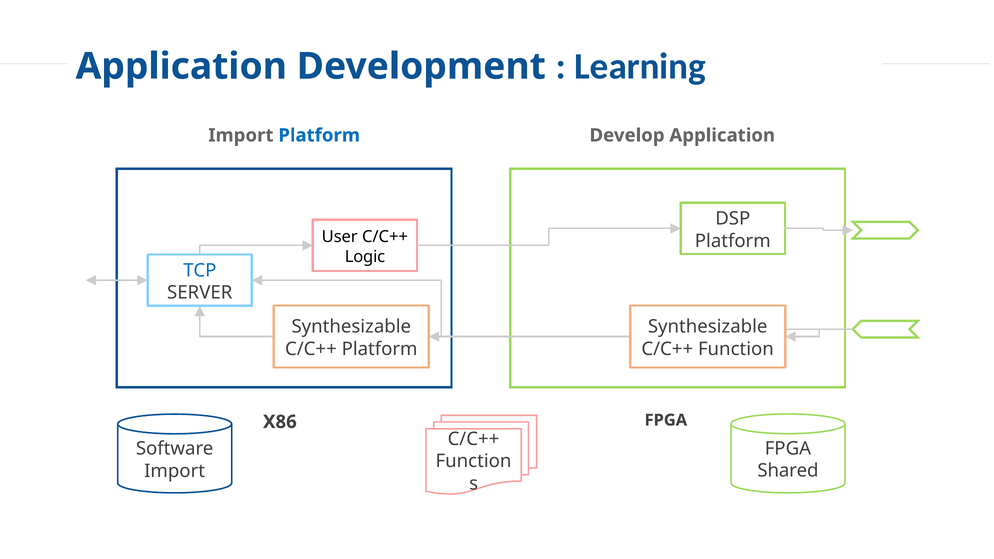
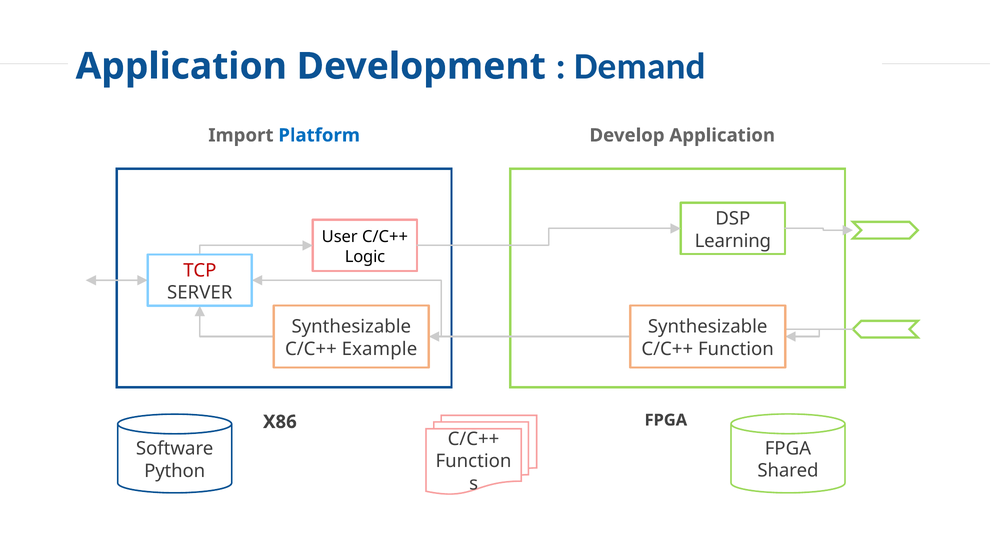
Learning: Learning -> Demand
Platform at (733, 241): Platform -> Learning
TCP colour: blue -> red
C/C++ Platform: Platform -> Example
Import at (175, 471): Import -> Python
